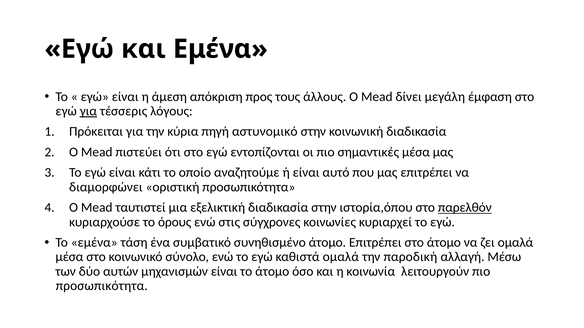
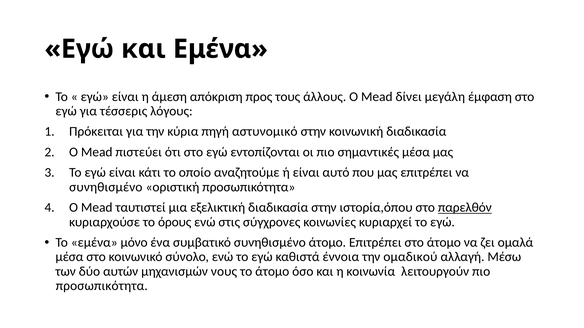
για at (88, 111) underline: present -> none
διαμορφώνει at (106, 187): διαμορφώνει -> συνηθισμένο
τάση: τάση -> μόνο
καθιστά ομαλά: ομαλά -> έννοια
παροδική: παροδική -> ομαδικού
μηχανισμών είναι: είναι -> νους
